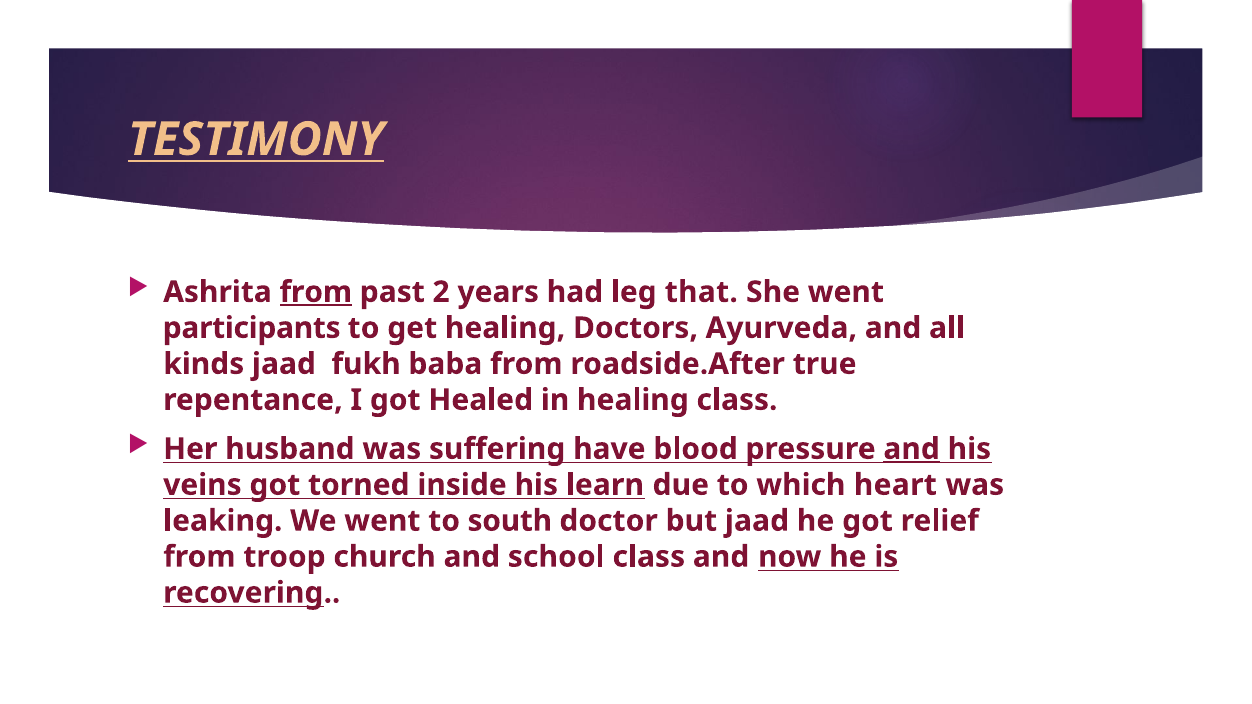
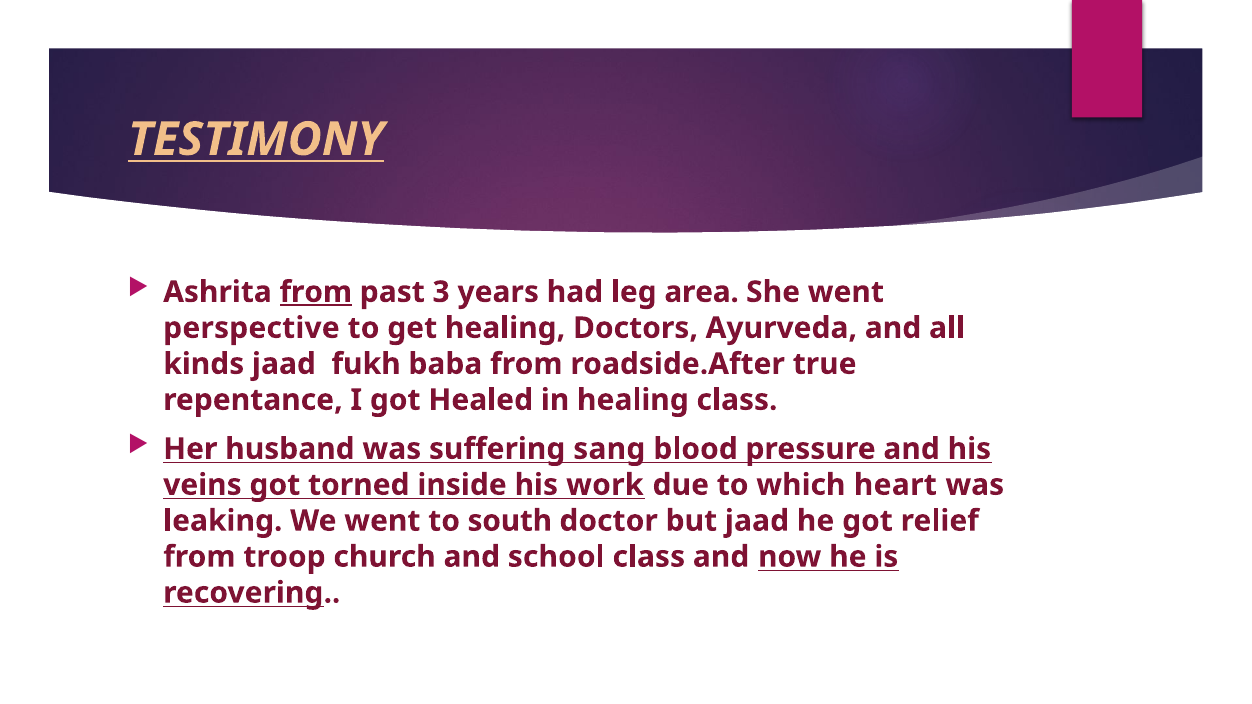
2: 2 -> 3
that: that -> area
participants: participants -> perspective
have: have -> sang
and at (912, 449) underline: present -> none
learn: learn -> work
